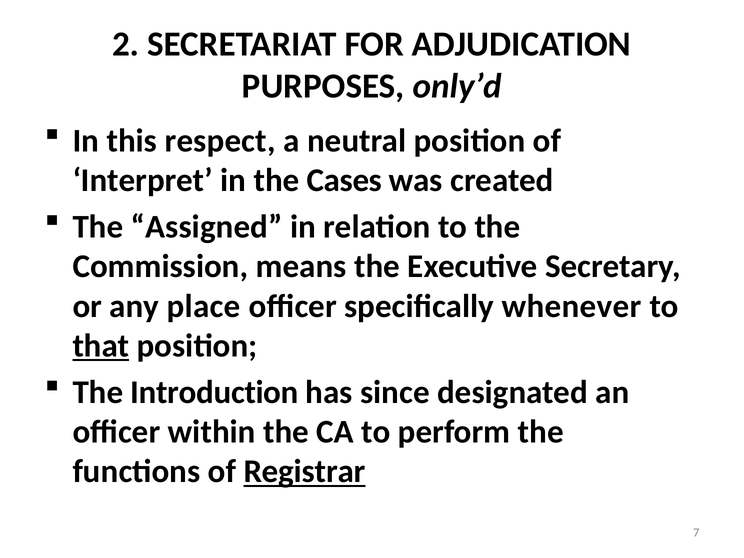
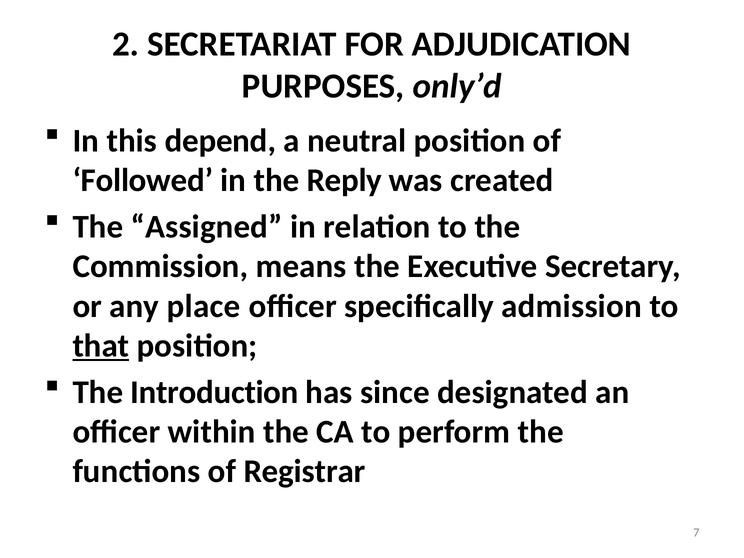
respect: respect -> depend
Interpret: Interpret -> Followed
Cases: Cases -> Reply
whenever: whenever -> admission
Registrar underline: present -> none
